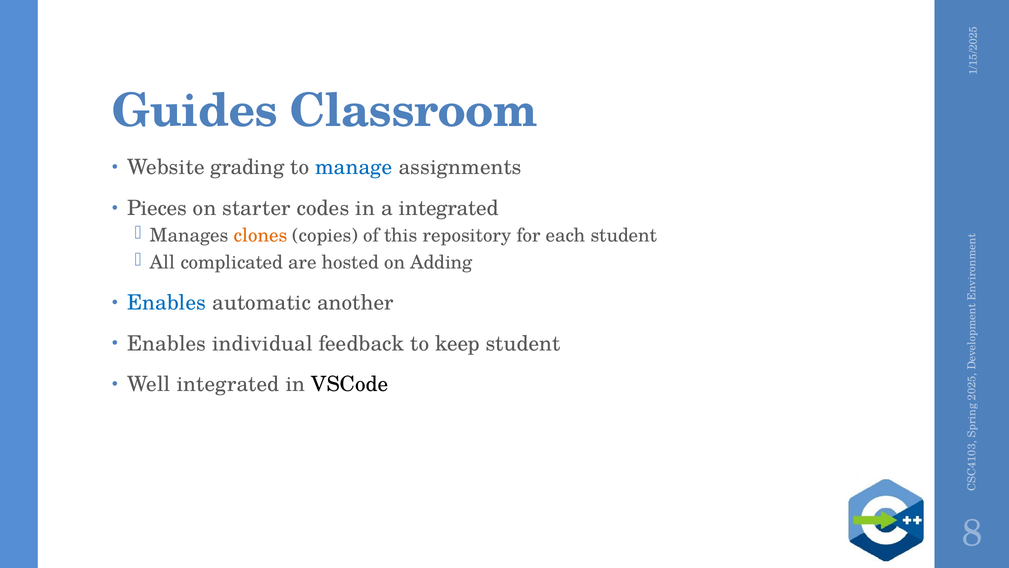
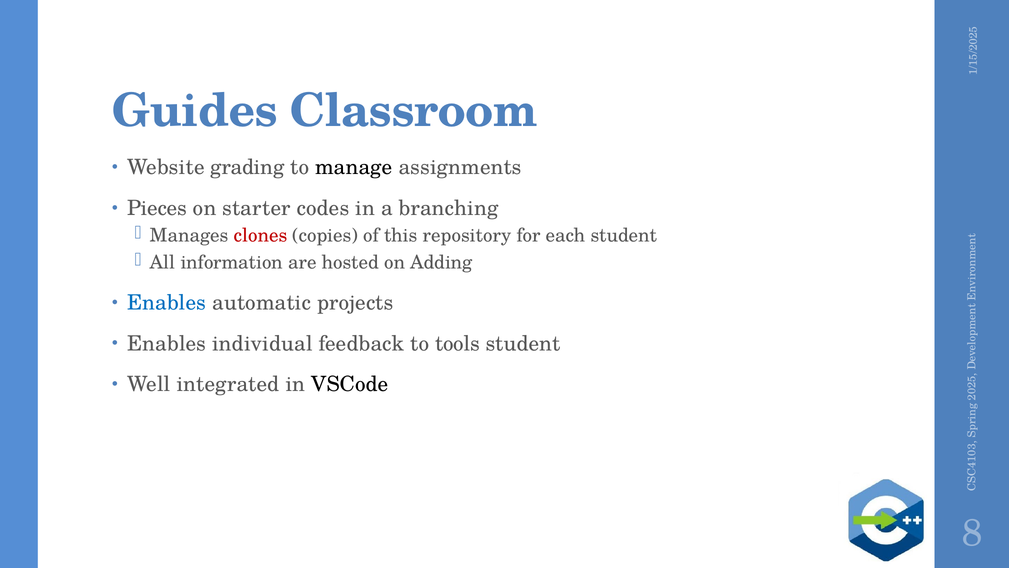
manage colour: blue -> black
a integrated: integrated -> branching
clones colour: orange -> red
complicated: complicated -> information
another: another -> projects
keep: keep -> tools
